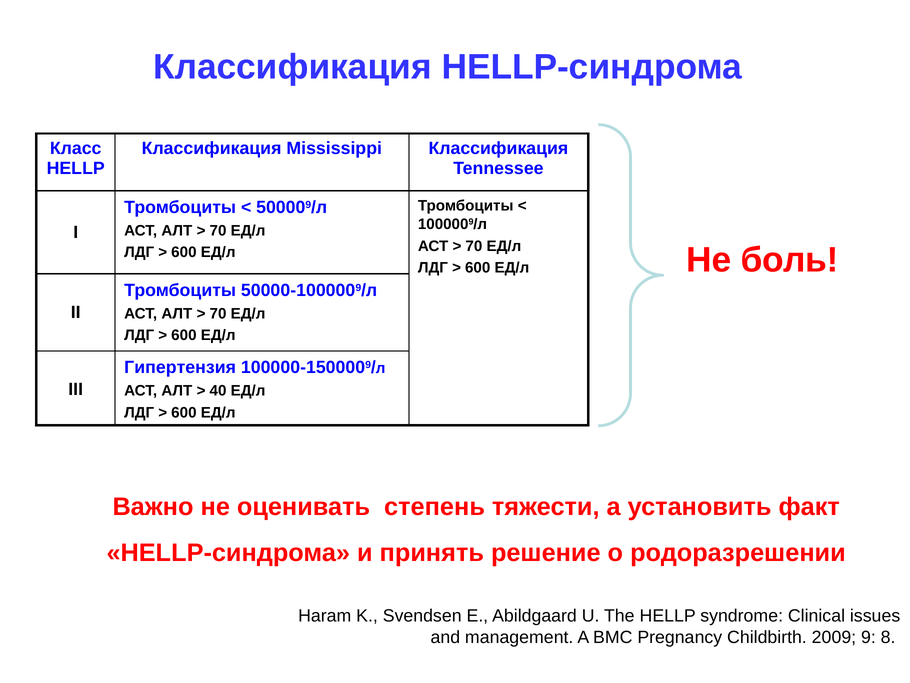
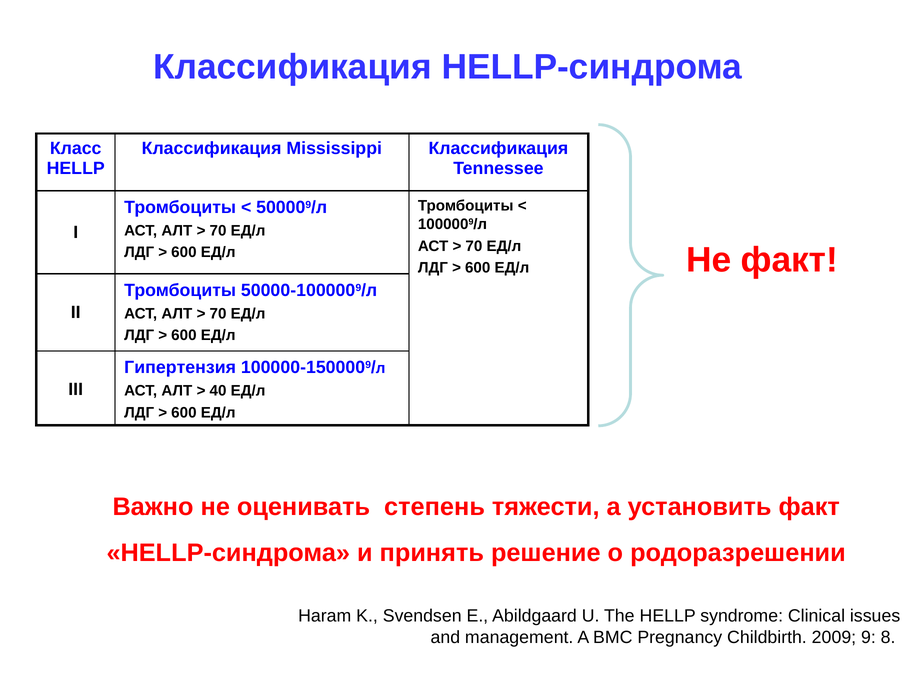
Не боль: боль -> факт
